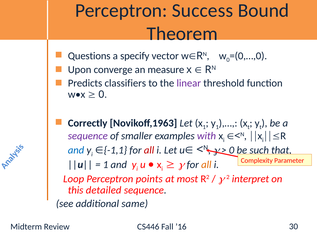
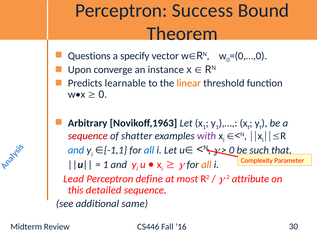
measure: measure -> instance
classifiers: classifiers -> learnable
linear colour: purple -> orange
Correctly: Correctly -> Arbitrary
sequence at (88, 136) colour: purple -> red
smaller: smaller -> shatter
all at (149, 151) colour: red -> blue
Loop: Loop -> Lead
points: points -> define
interpret: interpret -> attribute
